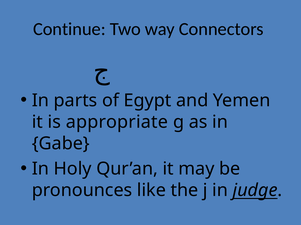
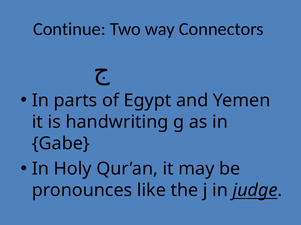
appropriate: appropriate -> handwriting
